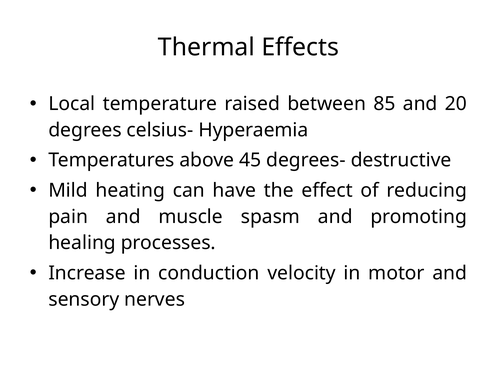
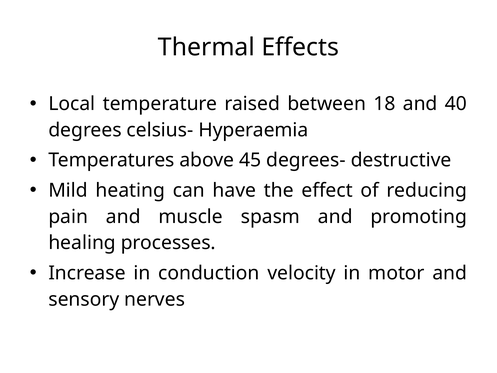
85: 85 -> 18
20: 20 -> 40
